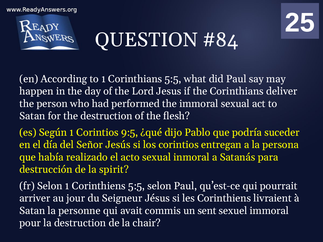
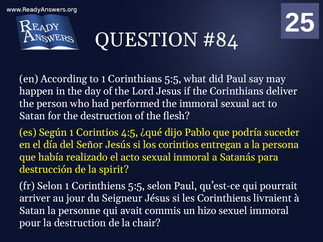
9:5: 9:5 -> 4:5
sent: sent -> hizo
